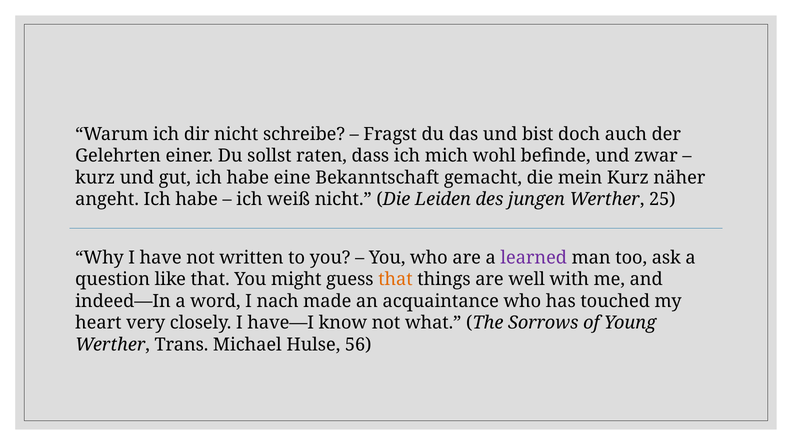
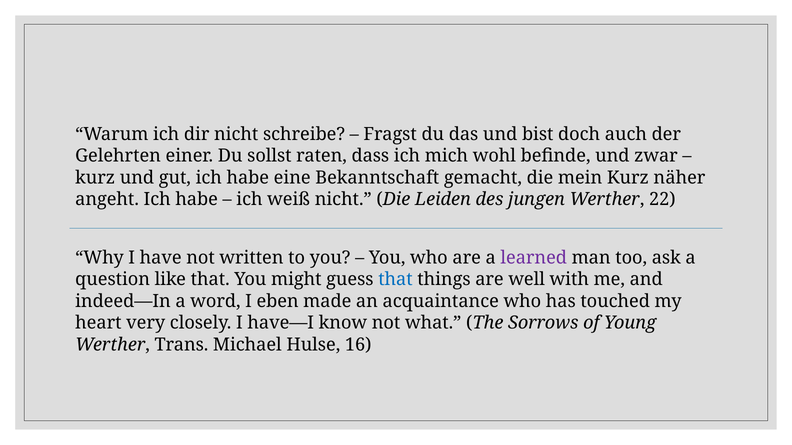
25: 25 -> 22
that at (395, 280) colour: orange -> blue
nach: nach -> eben
56: 56 -> 16
